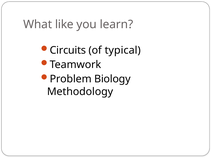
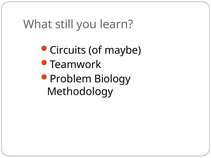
like: like -> still
typical: typical -> maybe
